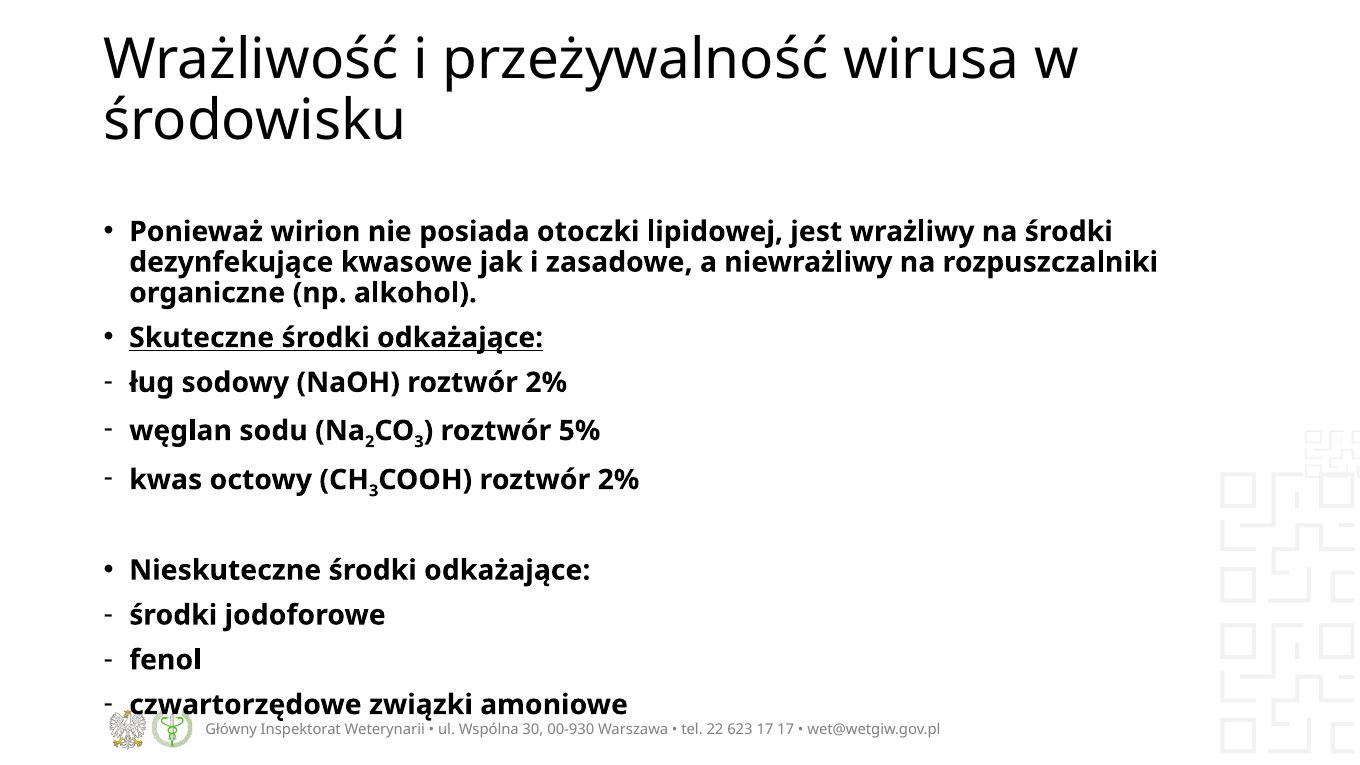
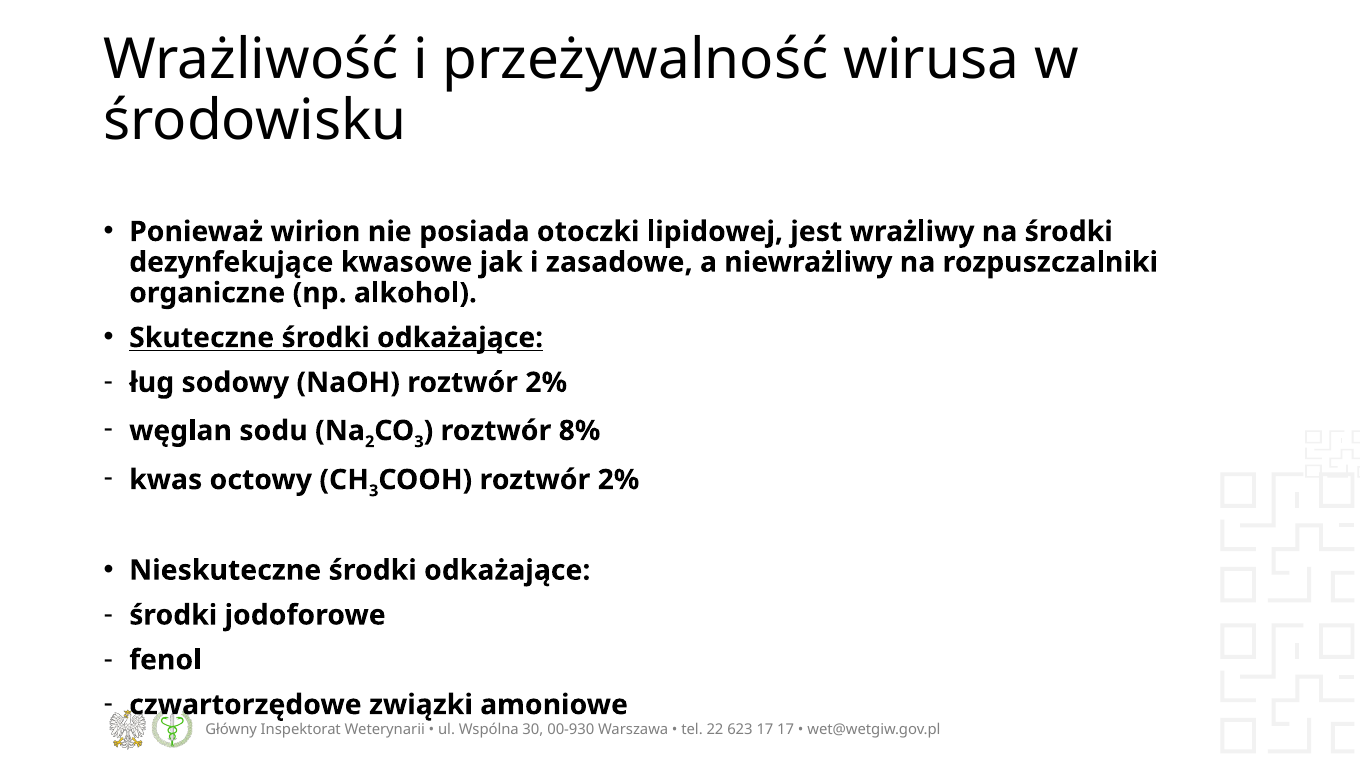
5%: 5% -> 8%
